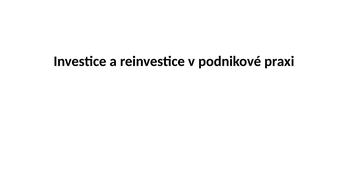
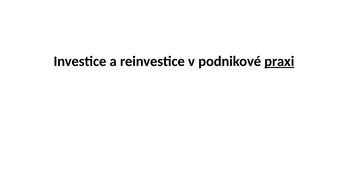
praxi underline: none -> present
